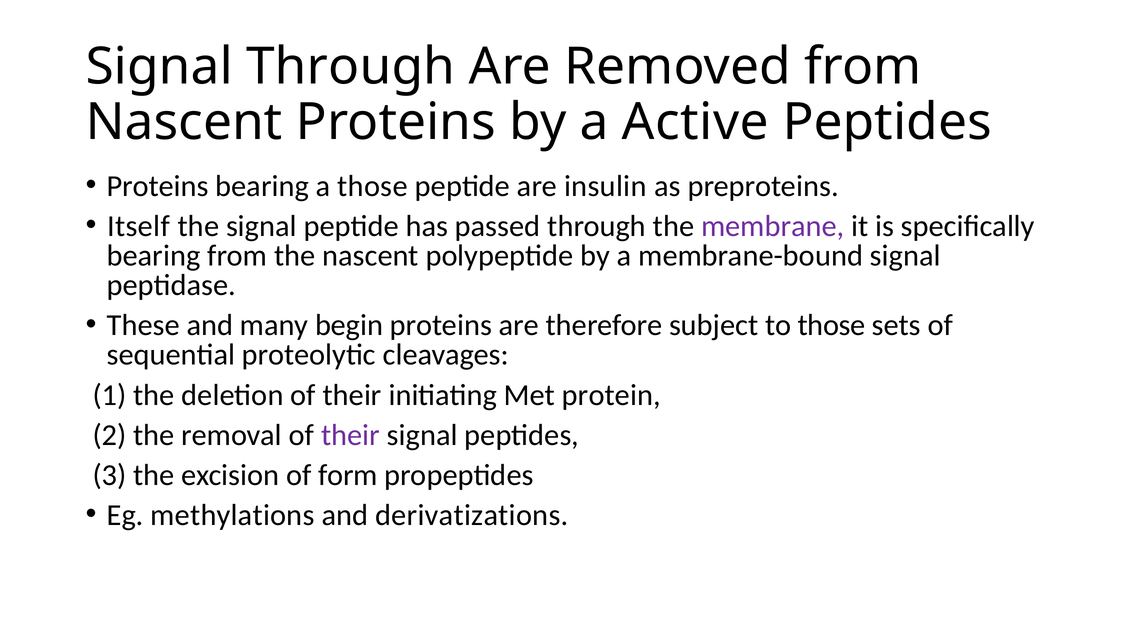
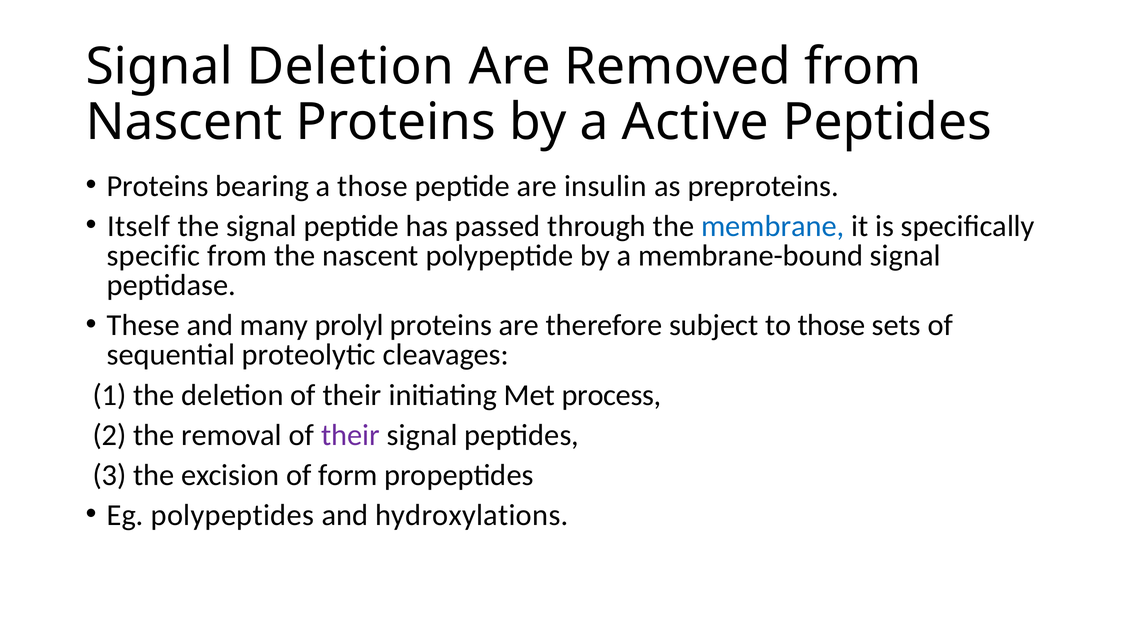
Signal Through: Through -> Deletion
membrane colour: purple -> blue
bearing at (154, 256): bearing -> specific
begin: begin -> prolyl
protein: protein -> process
methylations: methylations -> polypeptides
derivatizations: derivatizations -> hydroxylations
